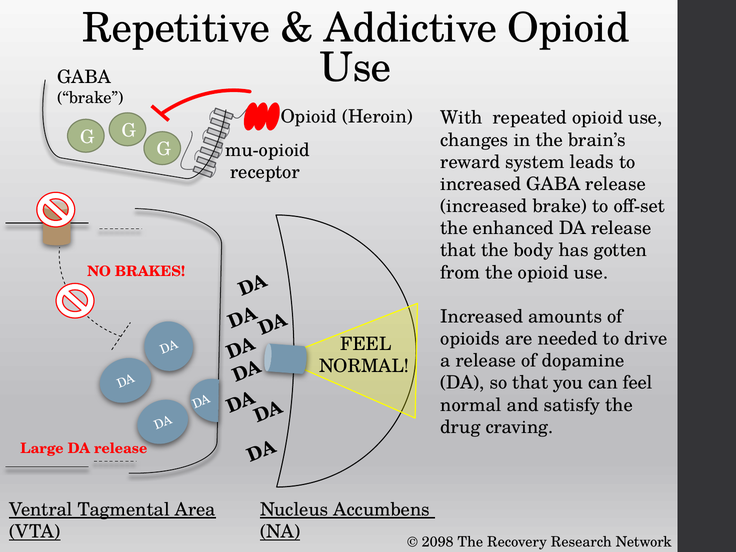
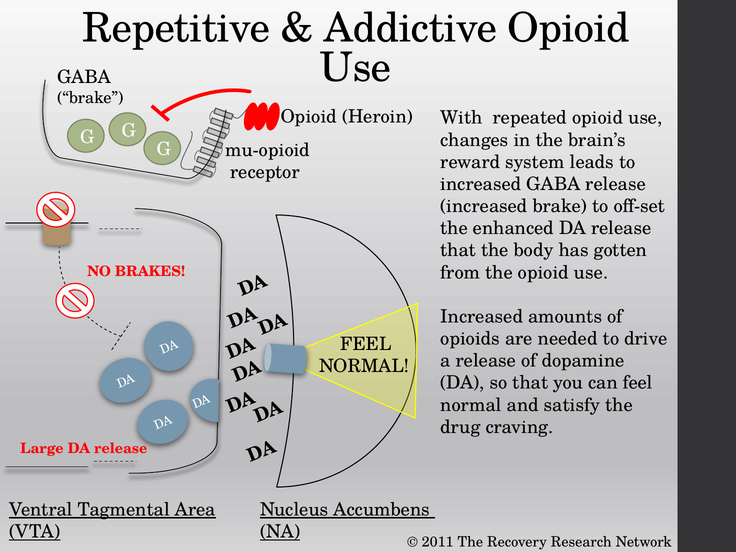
2098: 2098 -> 2011
